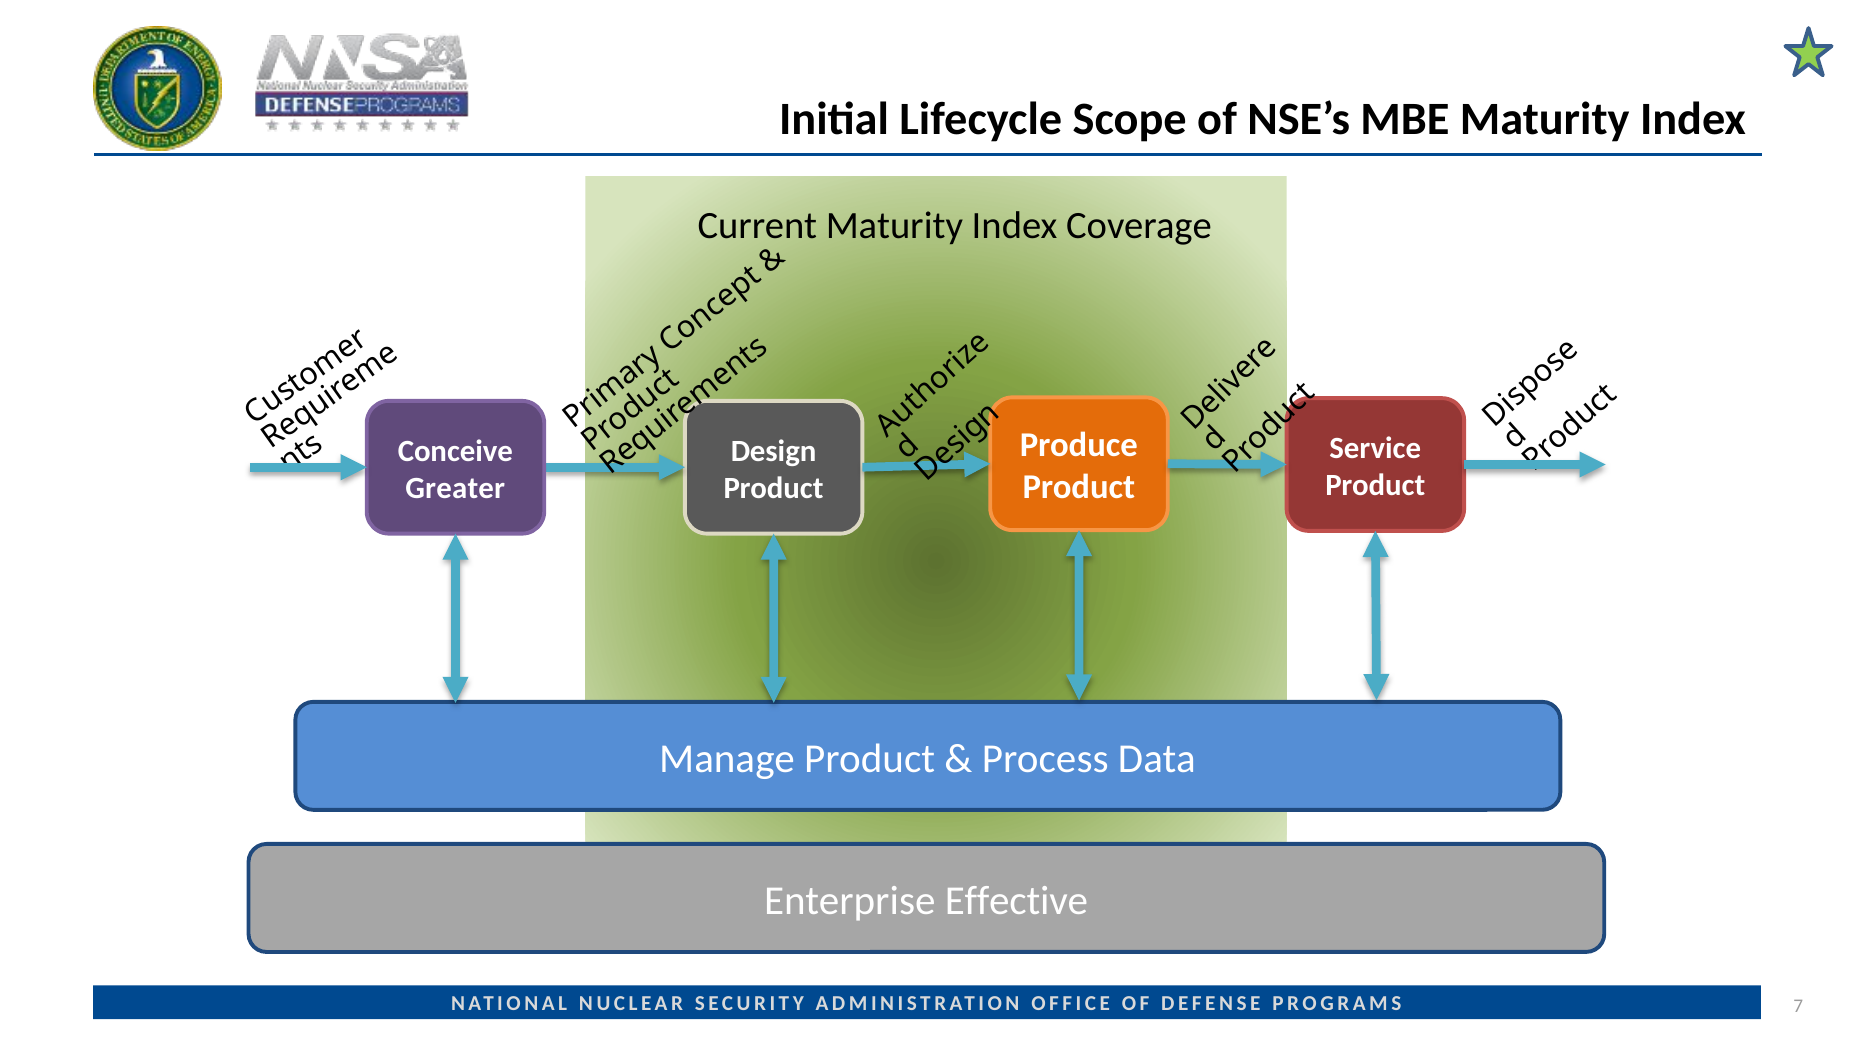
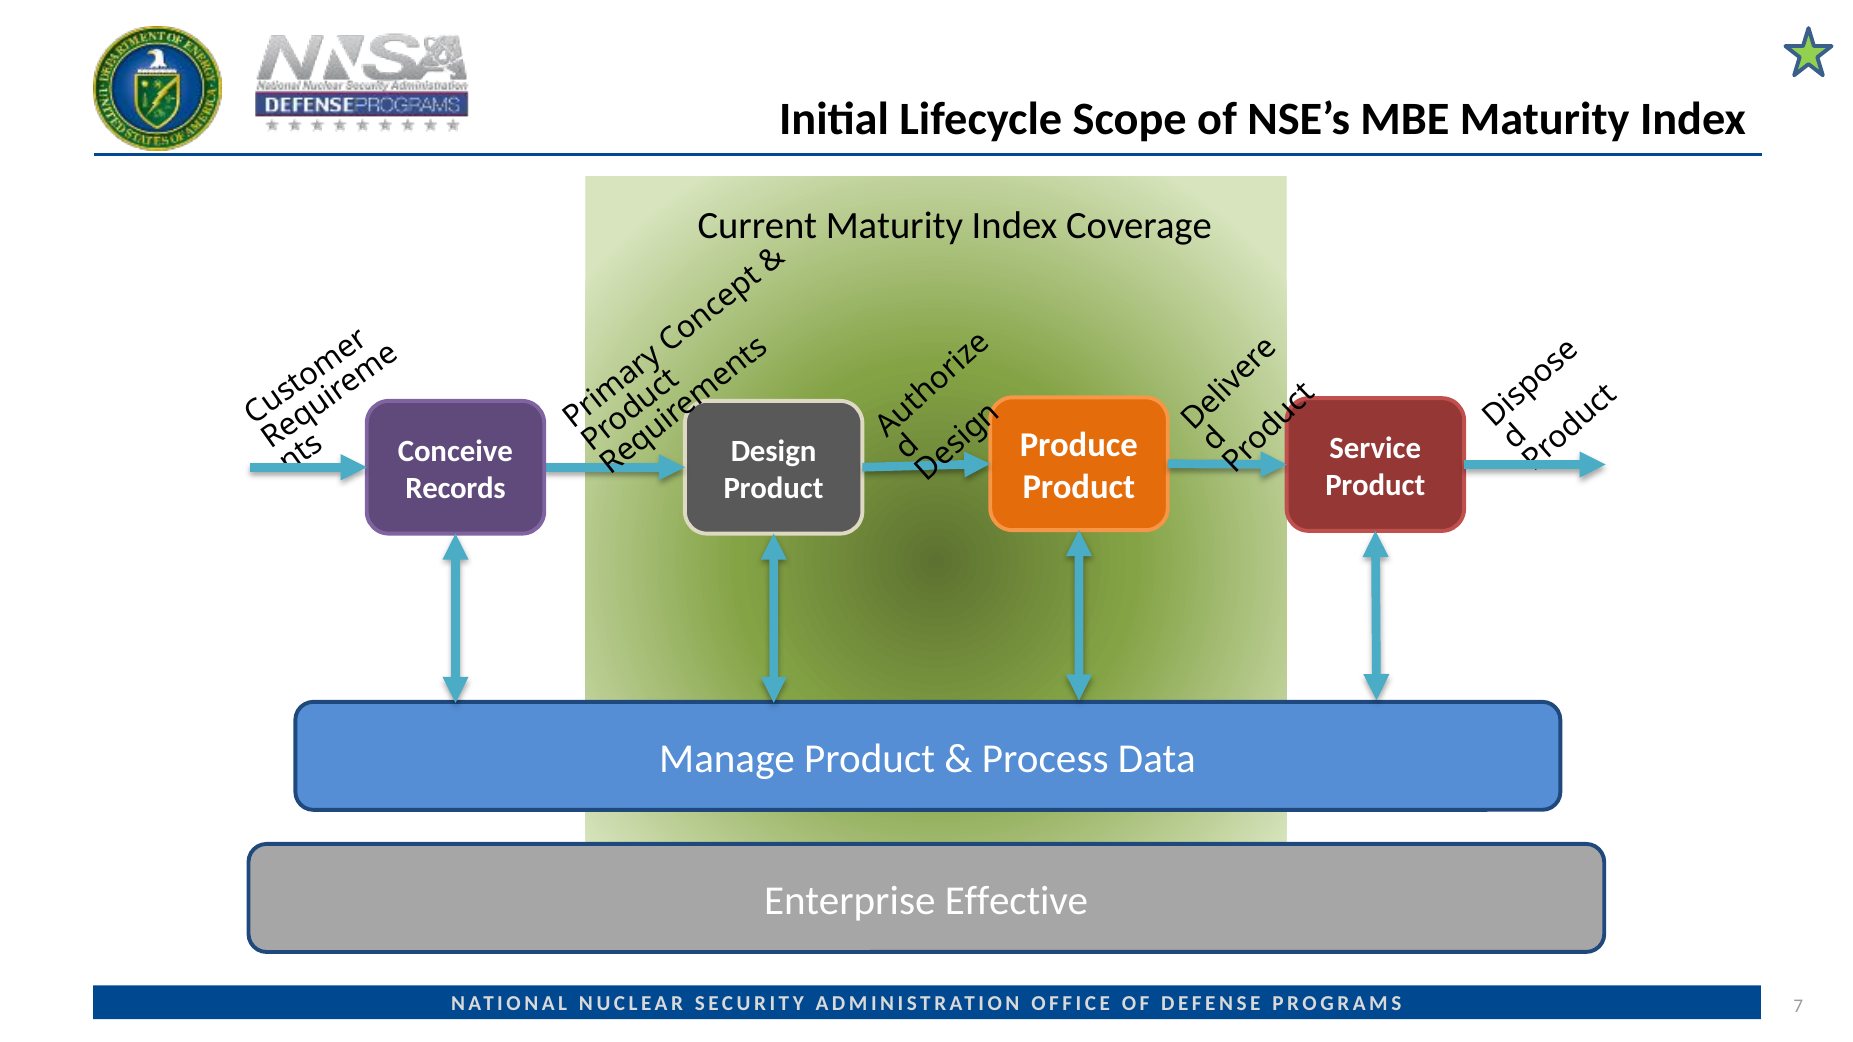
Greater: Greater -> Records
